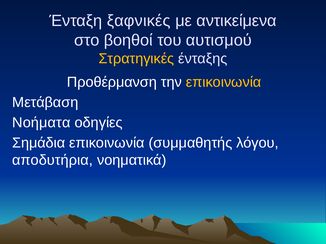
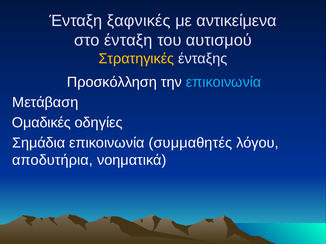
στο βοηθοί: βοηθοί -> ένταξη
Προθέρμανση: Προθέρμανση -> Προσκόλληση
επικοινωνία at (224, 82) colour: yellow -> light blue
Νοήματα: Νοήματα -> Ομαδικές
συμμαθητής: συμμαθητής -> συμμαθητές
